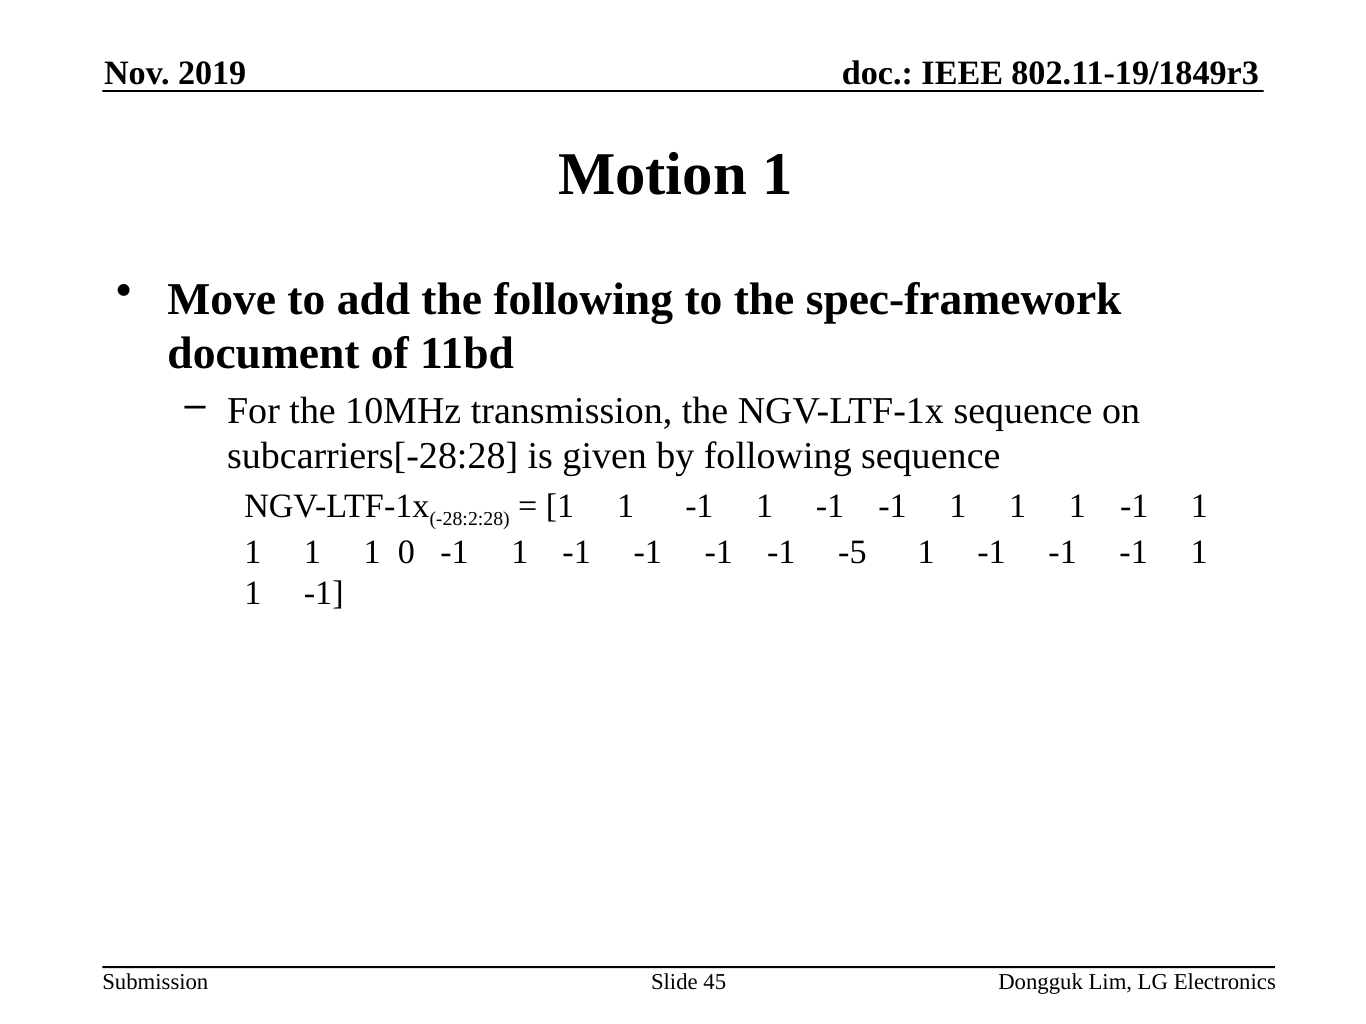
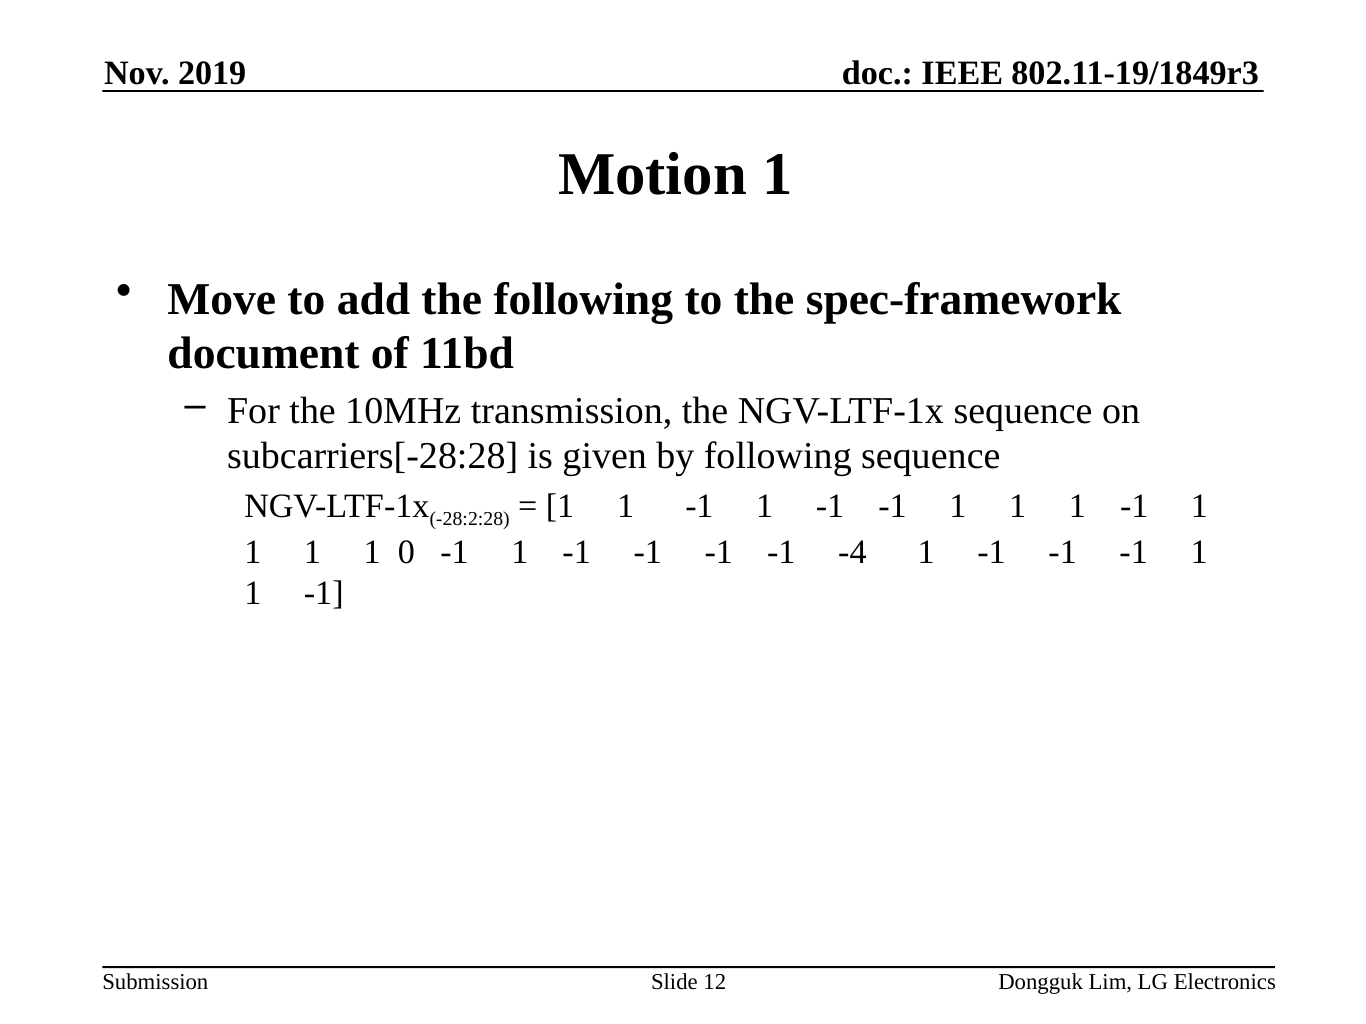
-5: -5 -> -4
45: 45 -> 12
